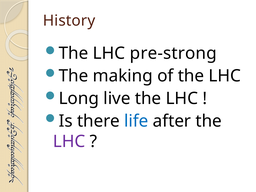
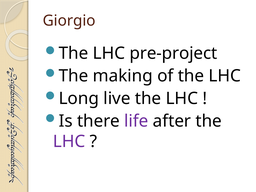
History: History -> Giorgio
pre-strong: pre-strong -> pre-project
life colour: blue -> purple
